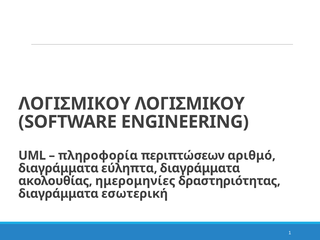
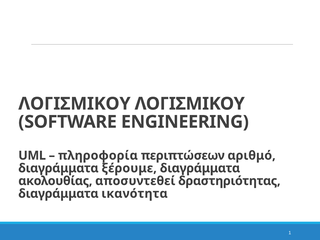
εύληπτα: εύληπτα -> ξέρουμε
ημερομηνίες: ημερομηνίες -> αποσυντεθεί
εσωτερική: εσωτερική -> ικανότητα
